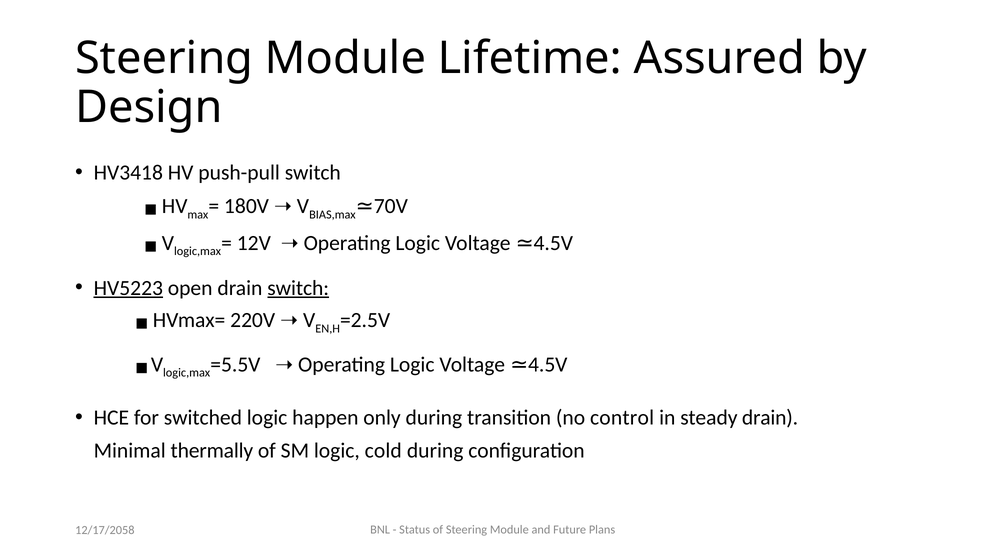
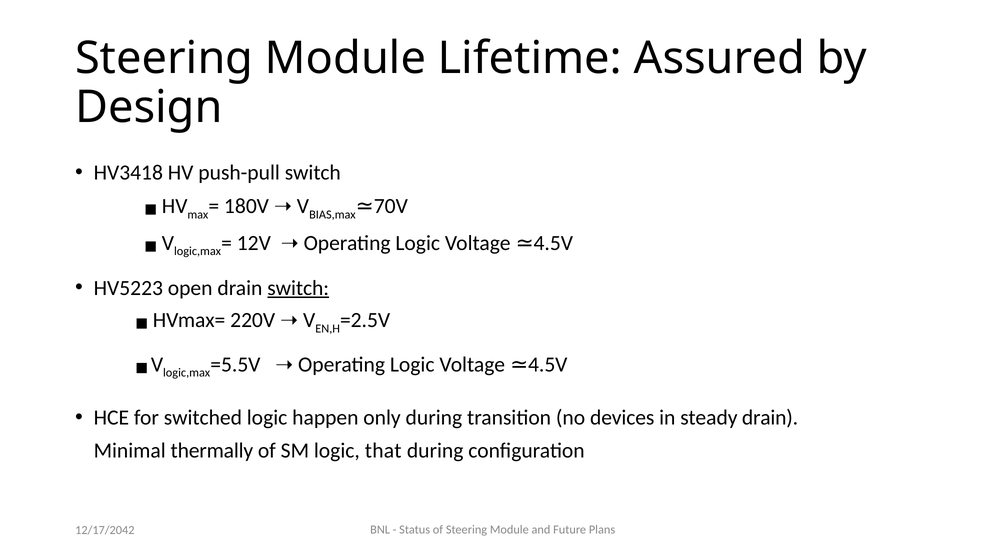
HV5223 underline: present -> none
control: control -> devices
cold: cold -> that
12/17/2058: 12/17/2058 -> 12/17/2042
